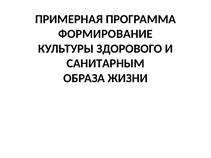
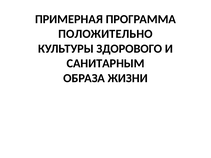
ФОРМИРОВАНИЕ: ФОРМИРОВАНИЕ -> ПОЛОЖИТЕЛЬНО
